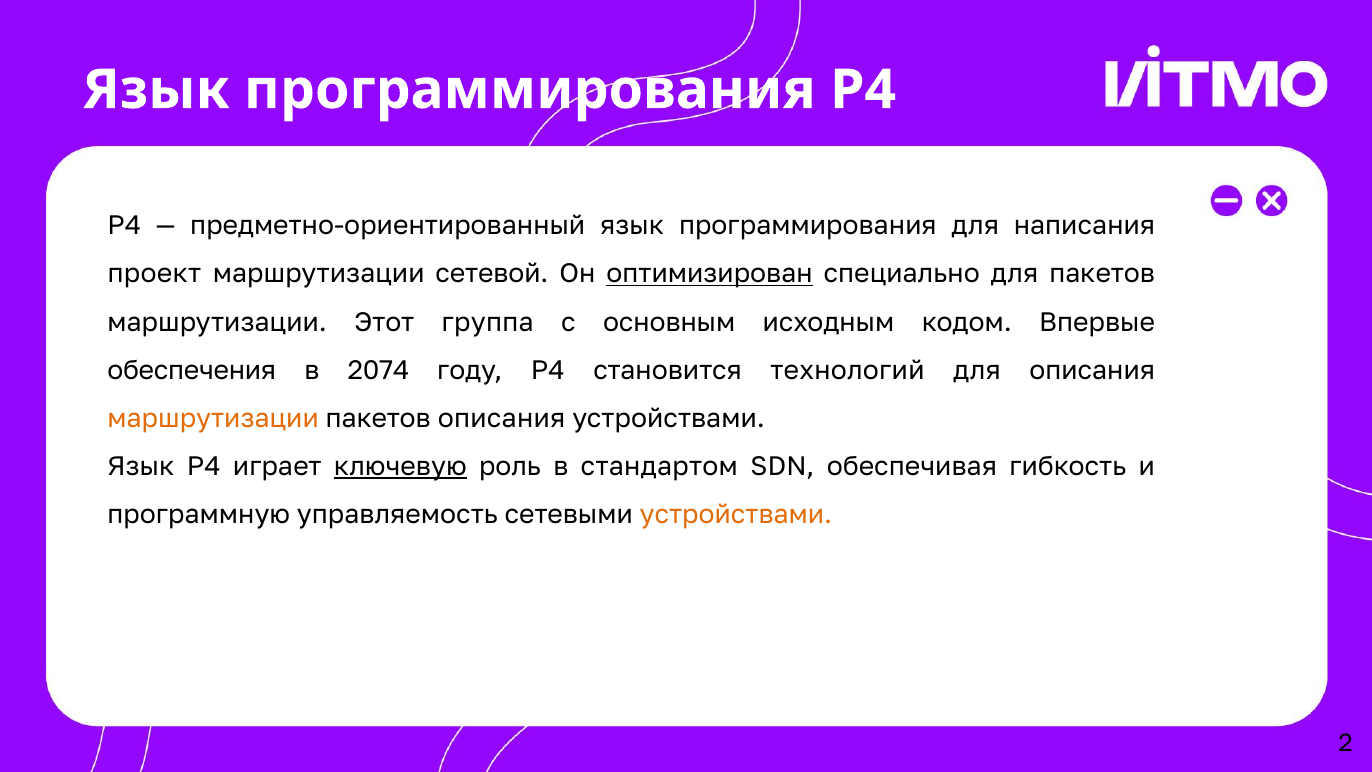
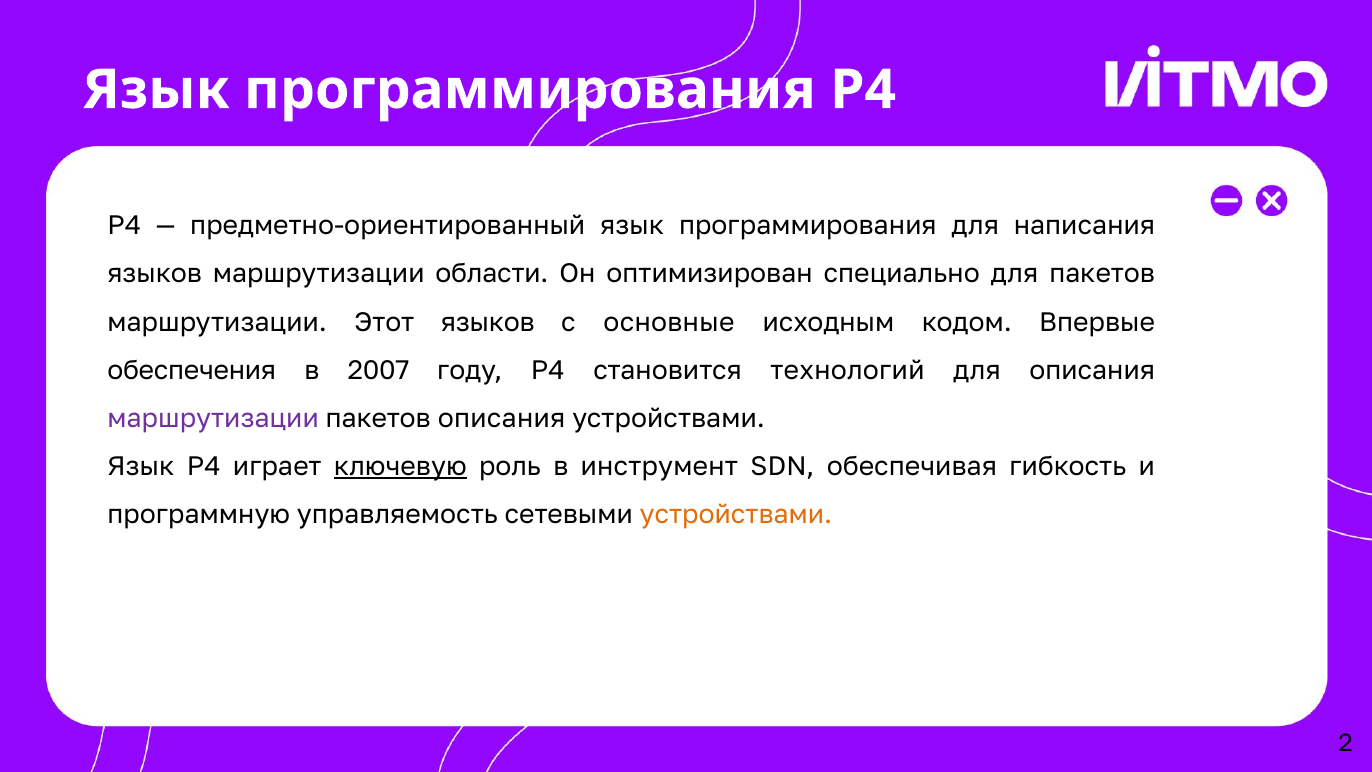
проект at (154, 274): проект -> языков
сетевой: сетевой -> области
оптимизирован underline: present -> none
Этот группа: группа -> языков
основным: основным -> основные
2074: 2074 -> 2007
маршрутизации at (213, 418) colour: orange -> purple
стандартом: стандартом -> инструмент
